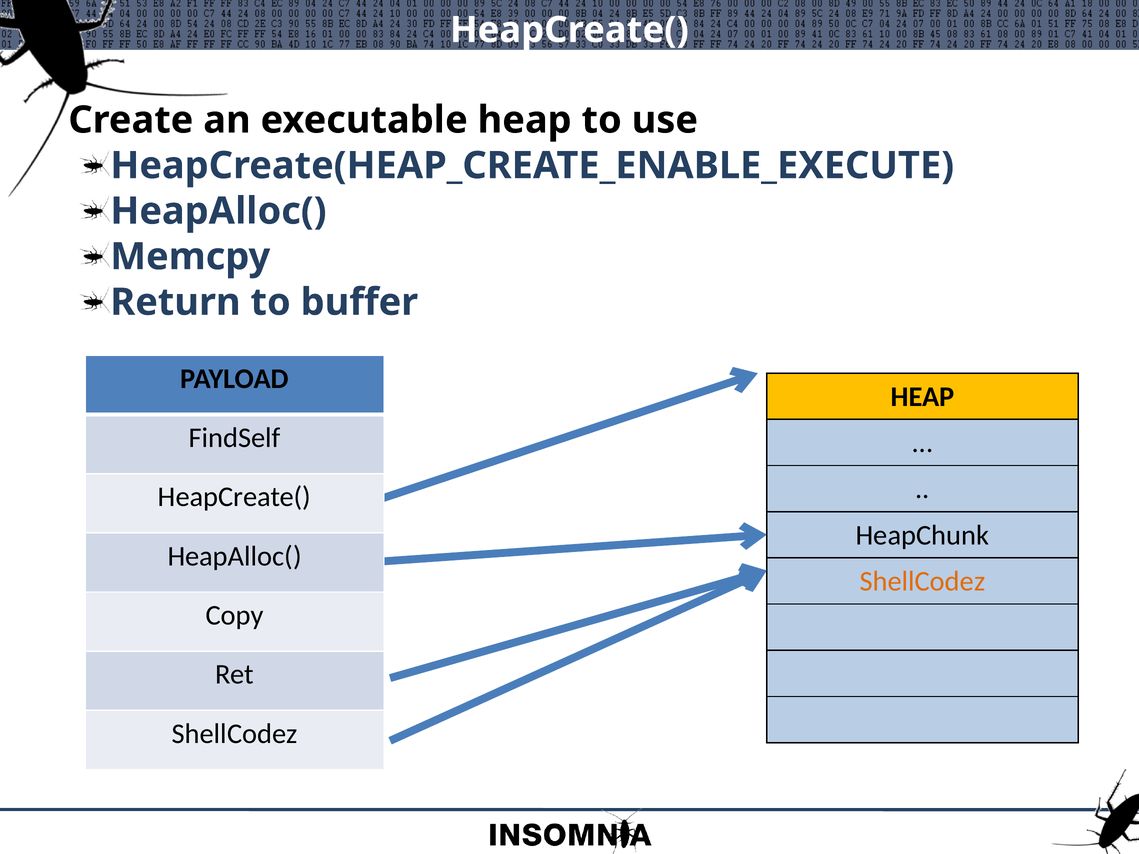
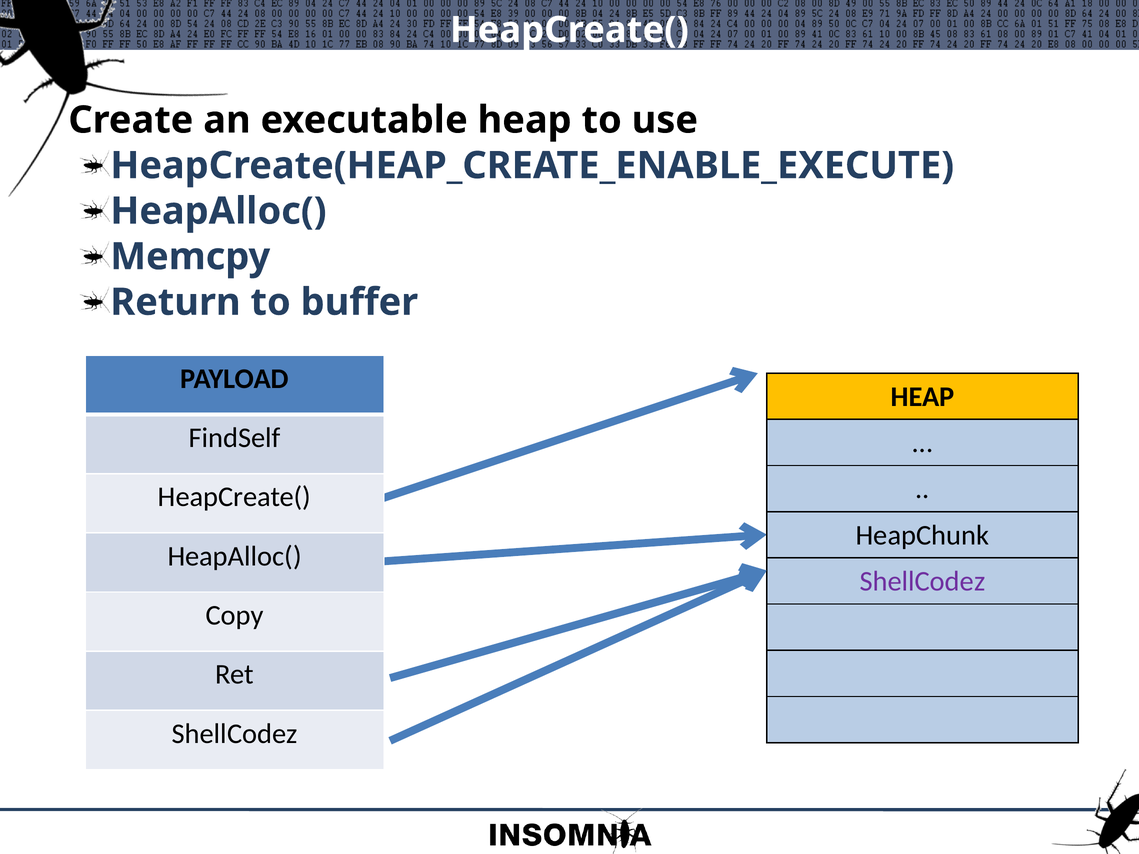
ShellCodez at (923, 581) colour: orange -> purple
